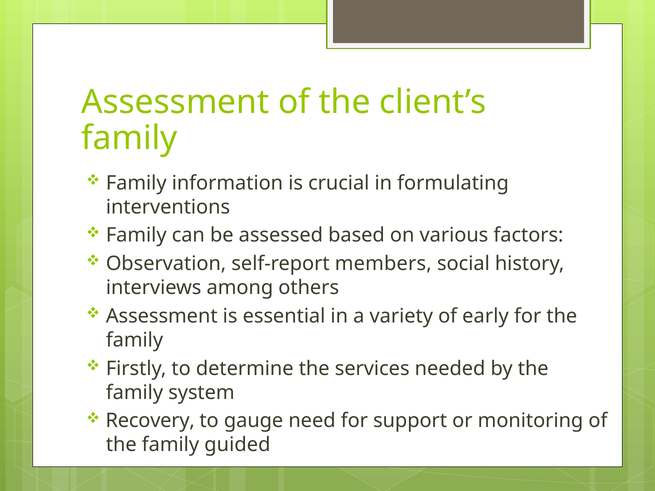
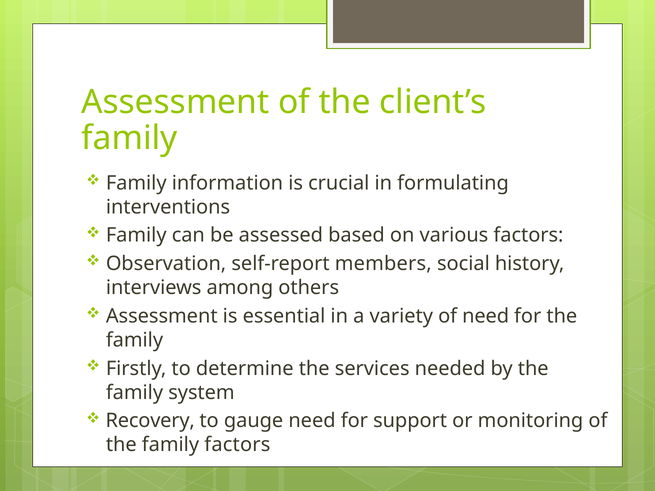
of early: early -> need
family guided: guided -> factors
